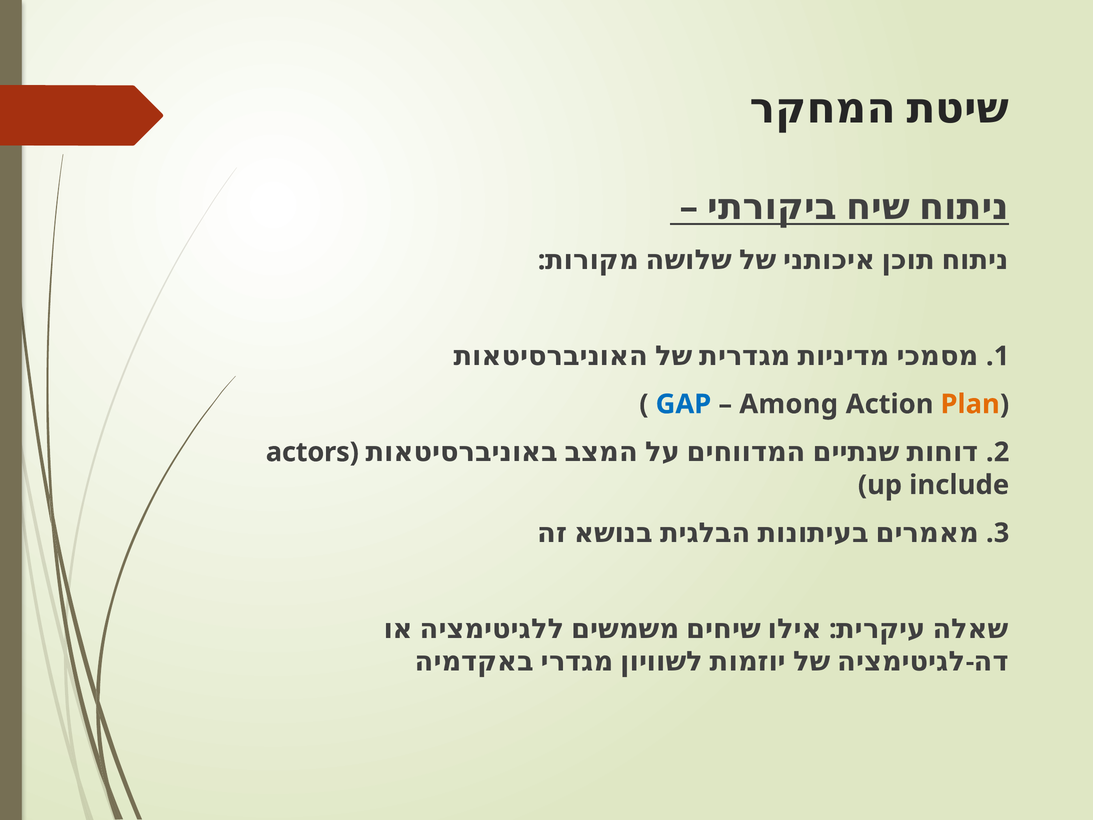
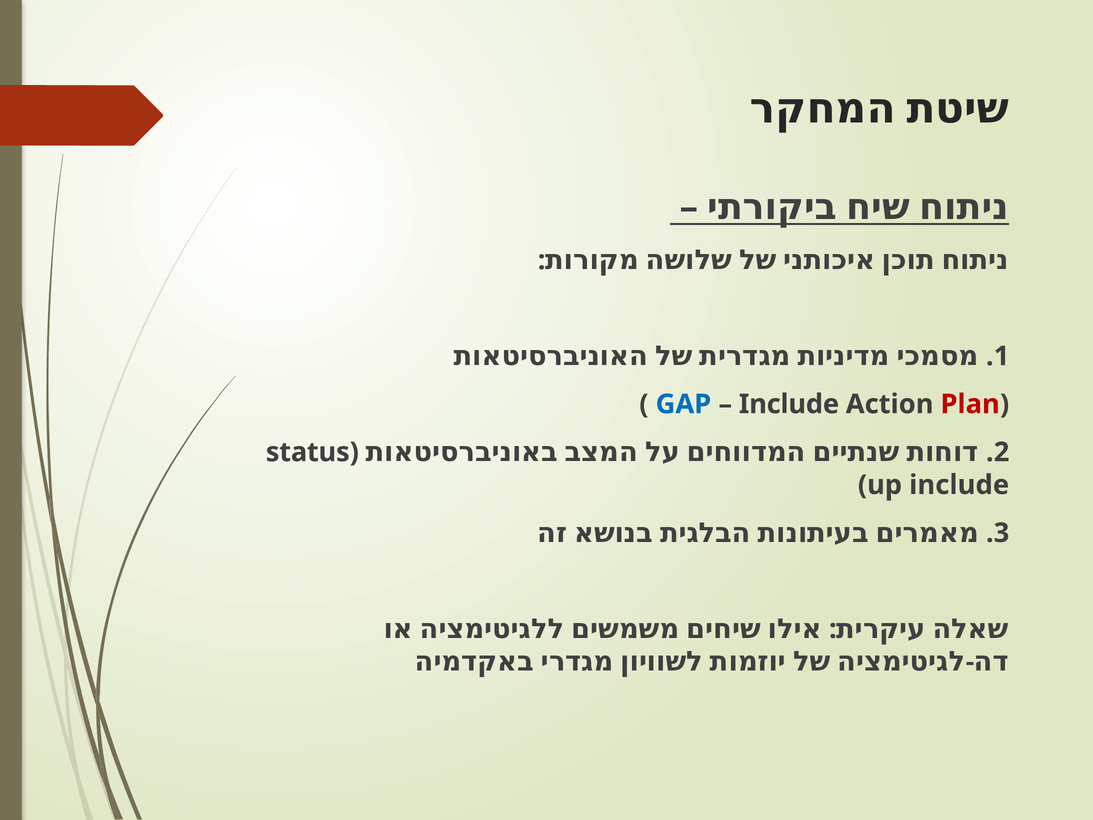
Among at (789, 404): Among -> Include
Plan colour: orange -> red
actors: actors -> status
